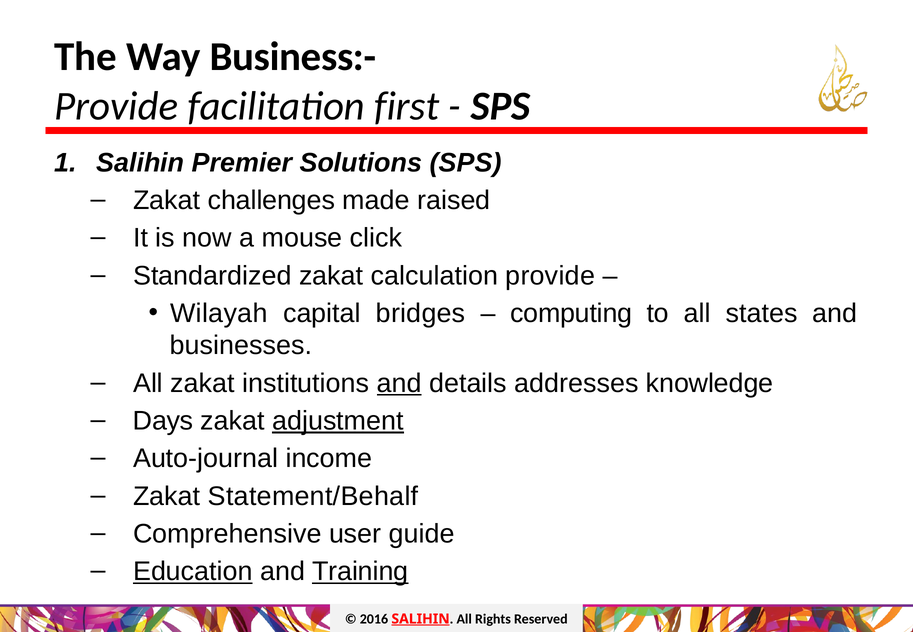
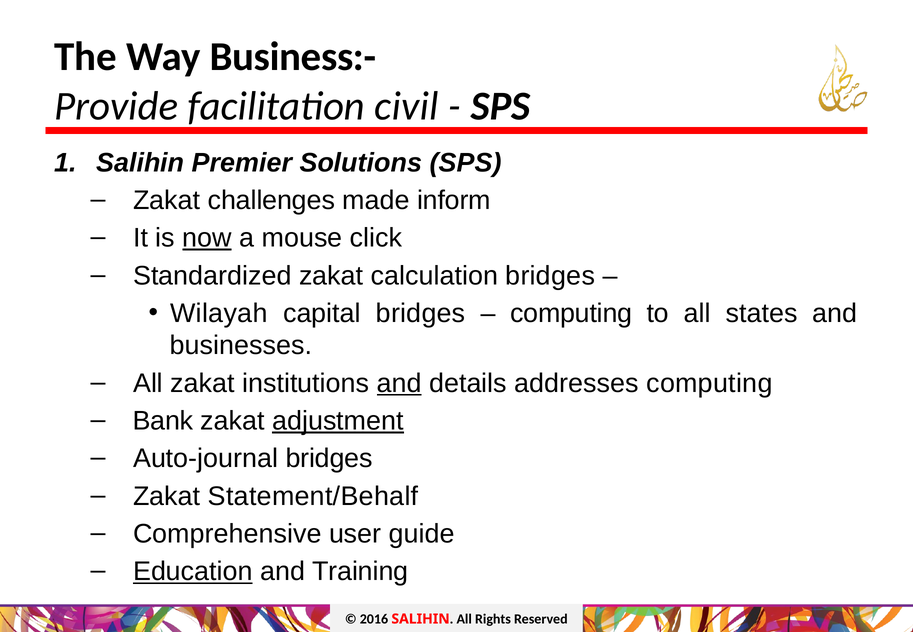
first: first -> civil
raised: raised -> inform
now underline: none -> present
calculation provide: provide -> bridges
addresses knowledge: knowledge -> computing
Days: Days -> Bank
Auto-journal income: income -> bridges
Training underline: present -> none
SALIHIN at (421, 619) underline: present -> none
